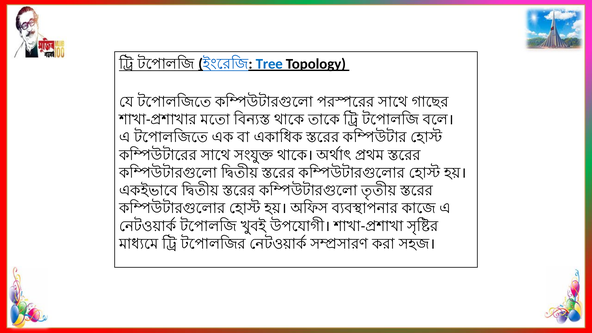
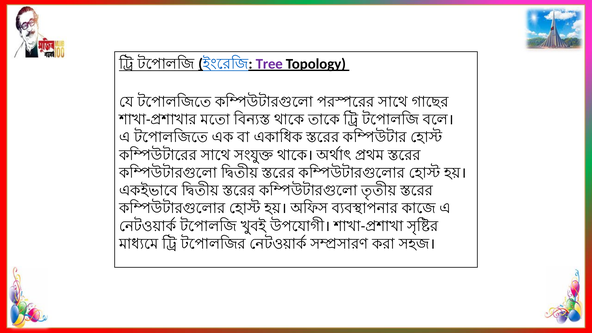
Tree colour: blue -> purple
